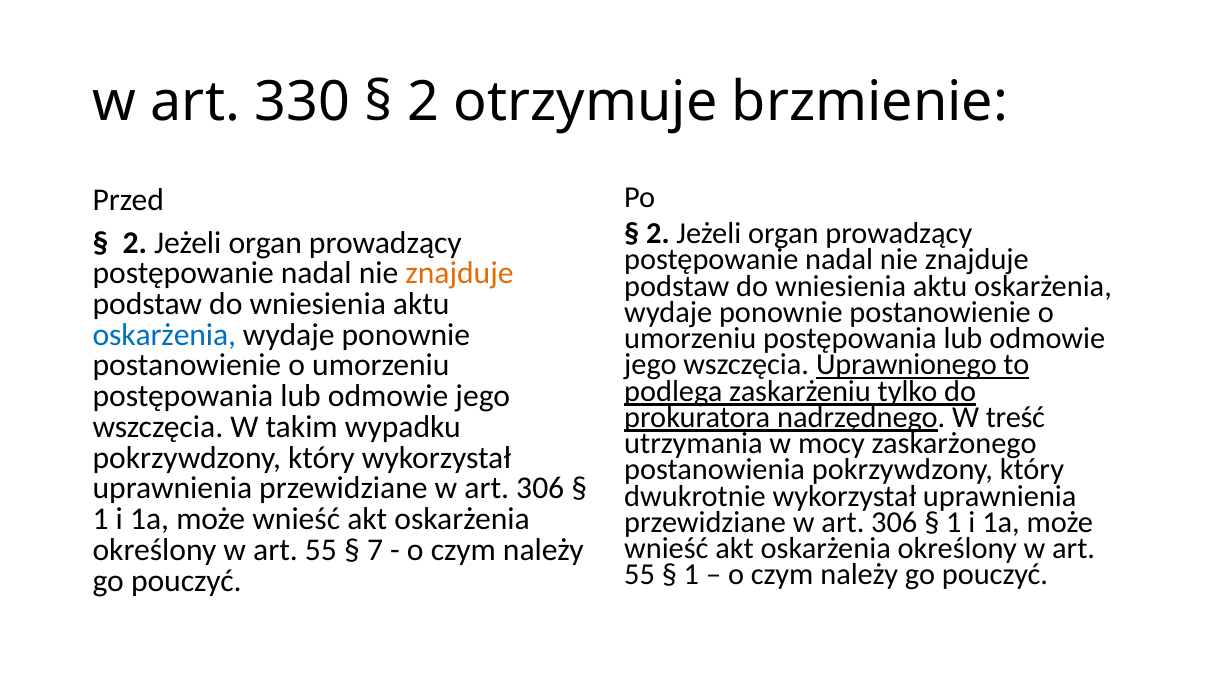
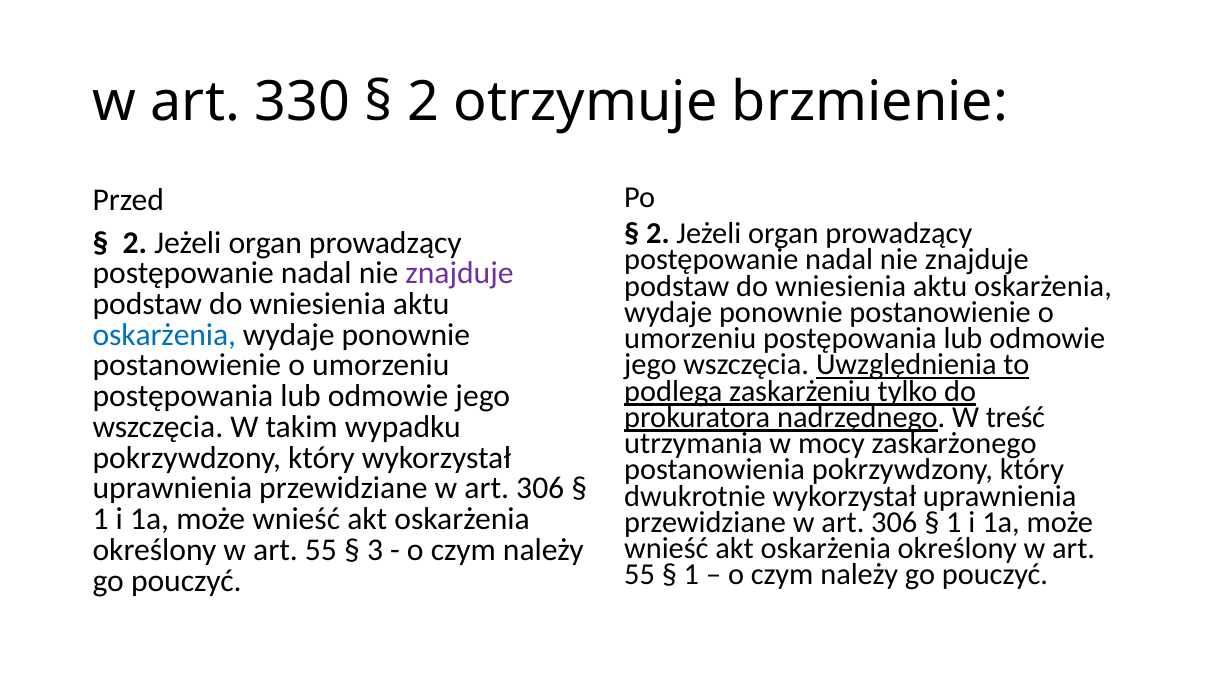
znajduje at (459, 274) colour: orange -> purple
Uprawnionego: Uprawnionego -> Uwzględnienia
7: 7 -> 3
